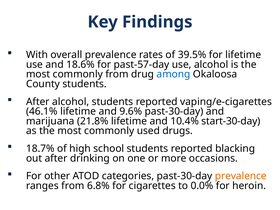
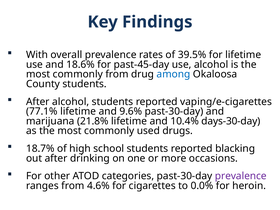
past-57-day: past-57-day -> past-45-day
46.1%: 46.1% -> 77.1%
start-30-day: start-30-day -> days-30-day
prevalence at (241, 176) colour: orange -> purple
6.8%: 6.8% -> 4.6%
